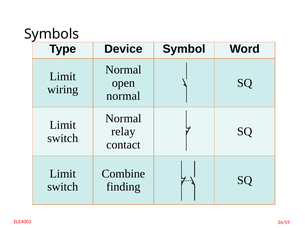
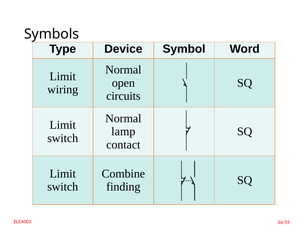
normal at (123, 96): normal -> circuits
relay: relay -> lamp
